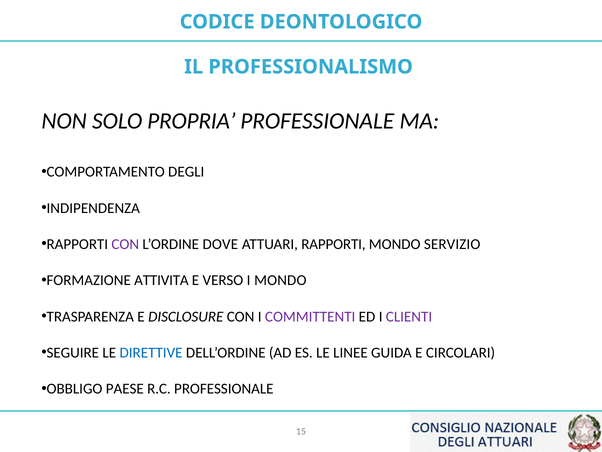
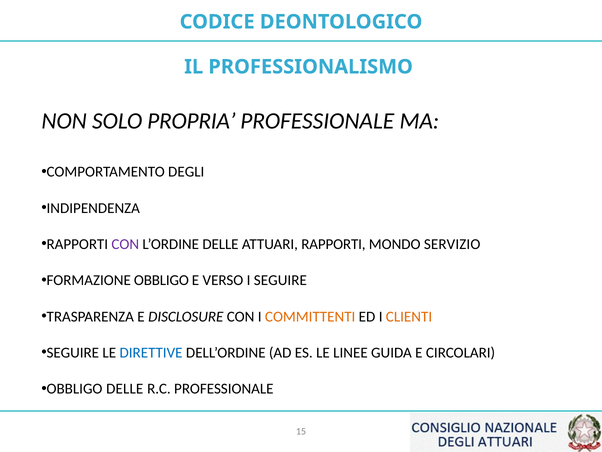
L’ORDINE DOVE: DOVE -> DELLE
FORMAZIONE ATTIVITA: ATTIVITA -> OBBLIGO
I MONDO: MONDO -> SEGUIRE
COMMITTENTI colour: purple -> orange
CLIENTI colour: purple -> orange
OBBLIGO PAESE: PAESE -> DELLE
